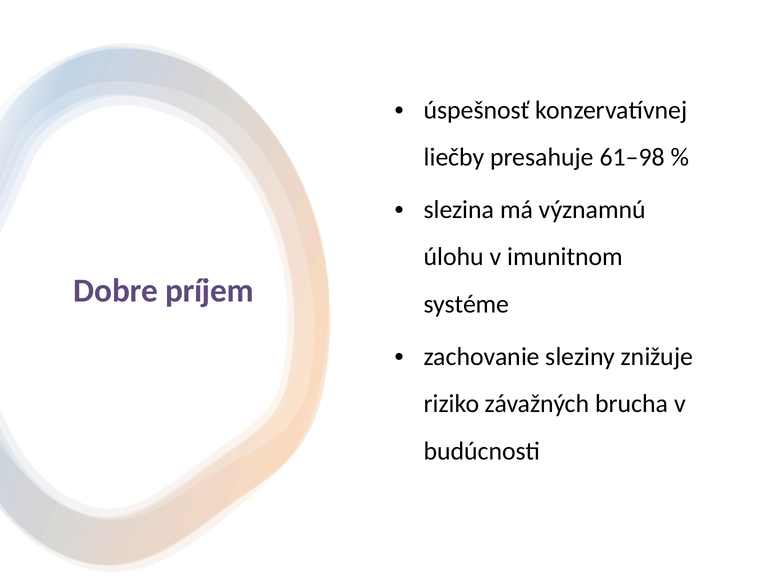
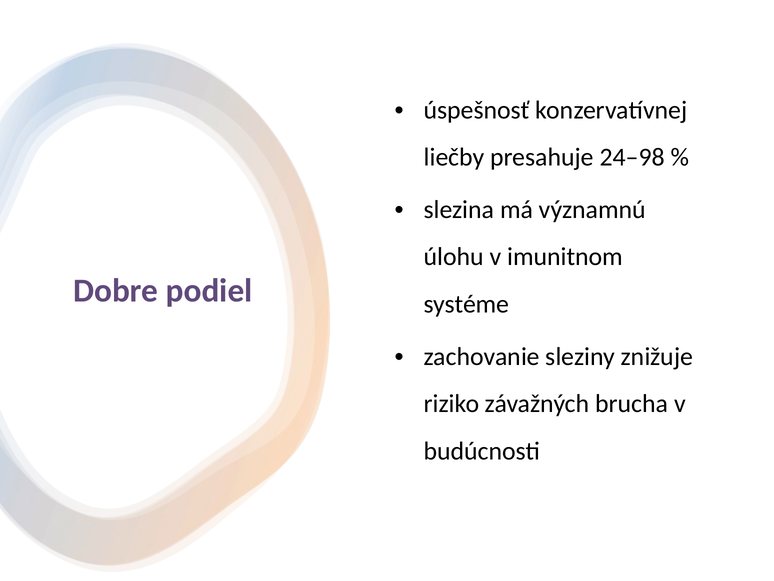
61–98: 61–98 -> 24–98
príjem: príjem -> podiel
